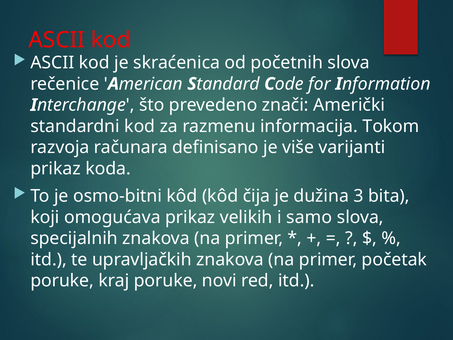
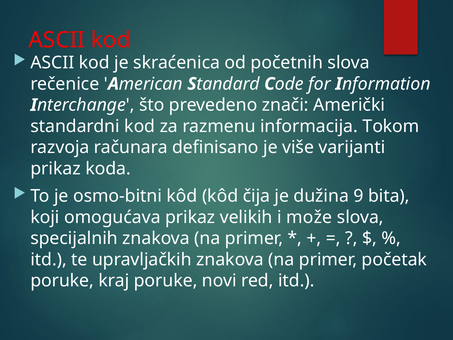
3: 3 -> 9
samo: samo -> može
